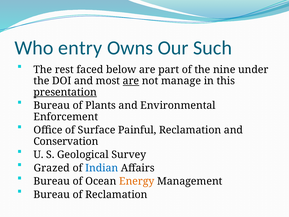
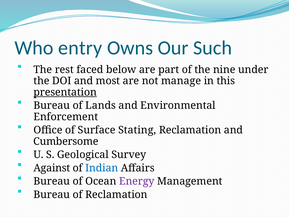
are at (131, 81) underline: present -> none
Plants: Plants -> Lands
Painful: Painful -> Stating
Conservation: Conservation -> Cumbersome
Grazed: Grazed -> Against
Energy colour: orange -> purple
